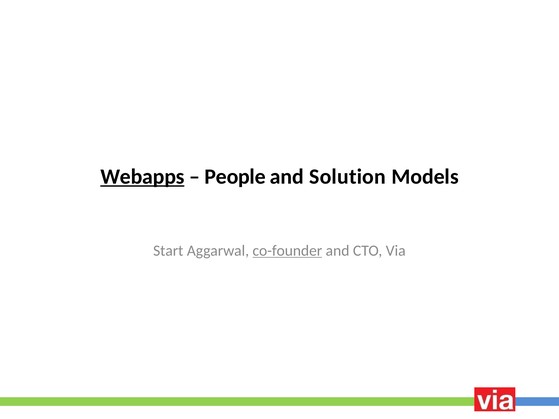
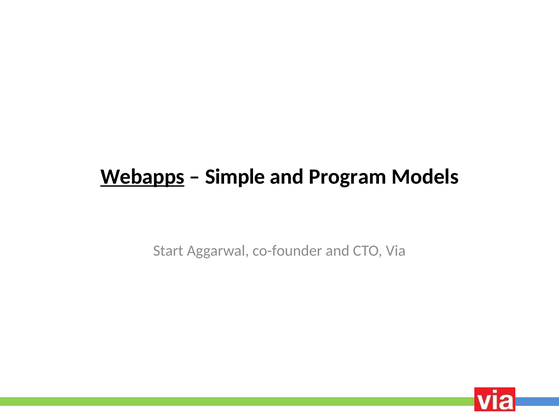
People: People -> Simple
Solution: Solution -> Program
co-founder underline: present -> none
